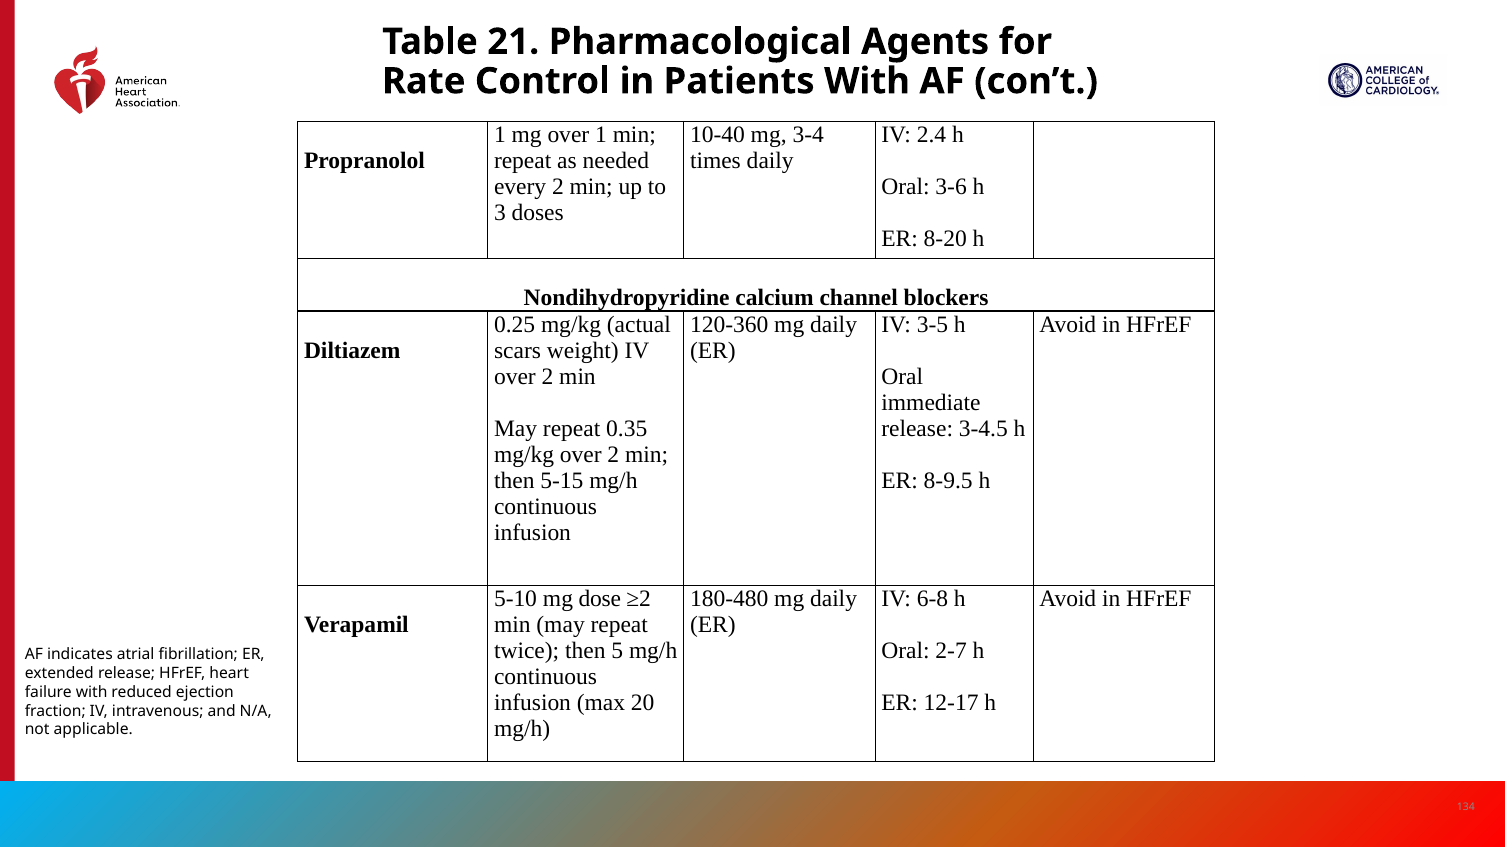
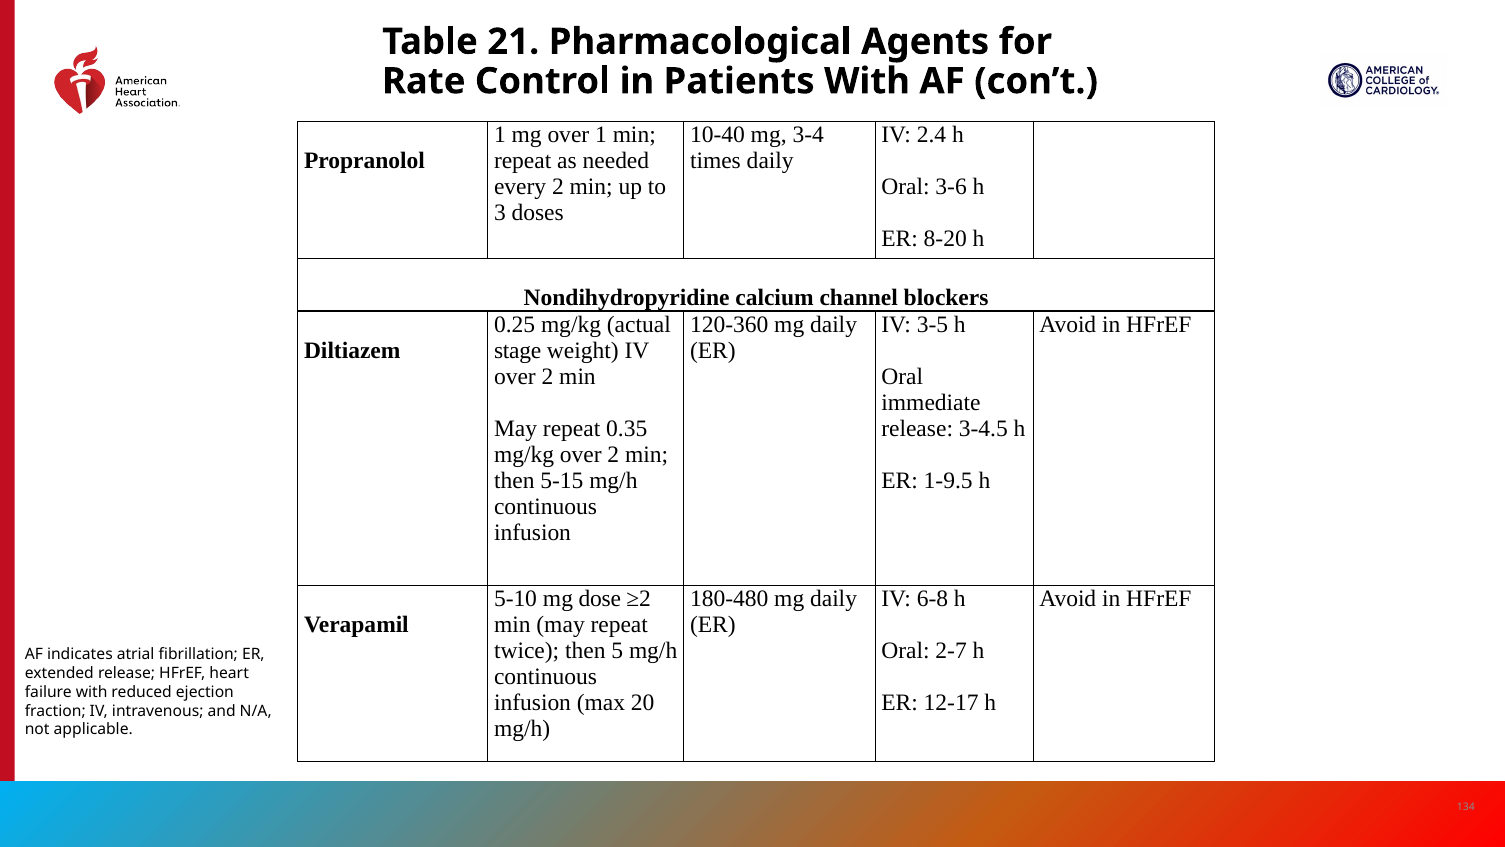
scars: scars -> stage
8-9.5: 8-9.5 -> 1-9.5
